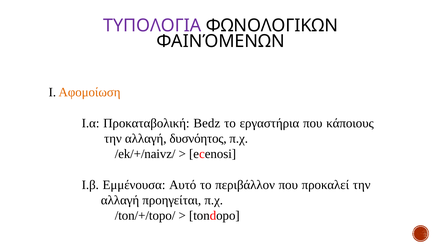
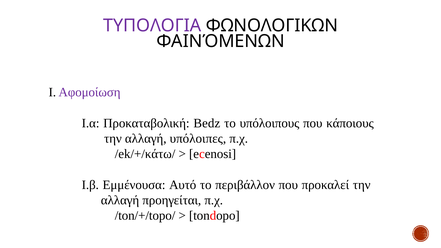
Αφομοίωση colour: orange -> purple
εργαστήρια: εργαστήρια -> υπόλοιπους
δυσνόητος: δυσνόητος -> υπόλοιπες
/ek/+/naivz/: /ek/+/naivz/ -> /ek/+/κάτω/
